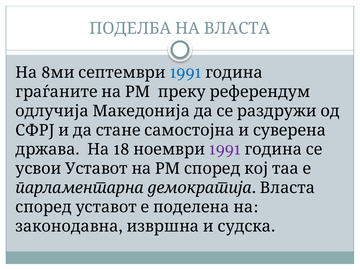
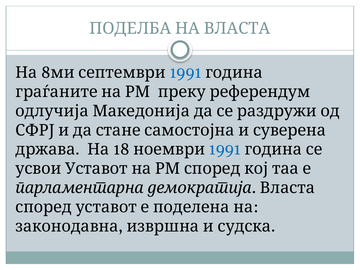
1991 at (225, 149) colour: purple -> blue
